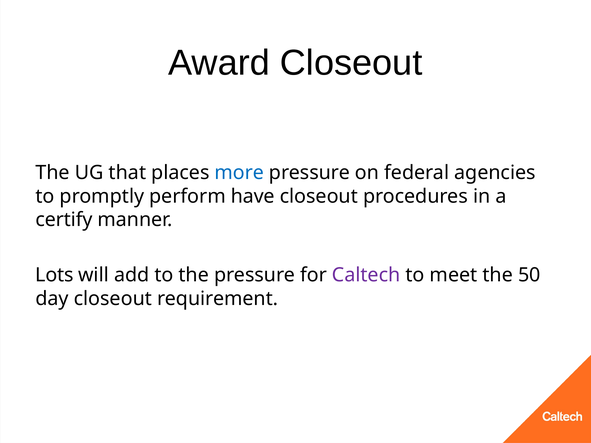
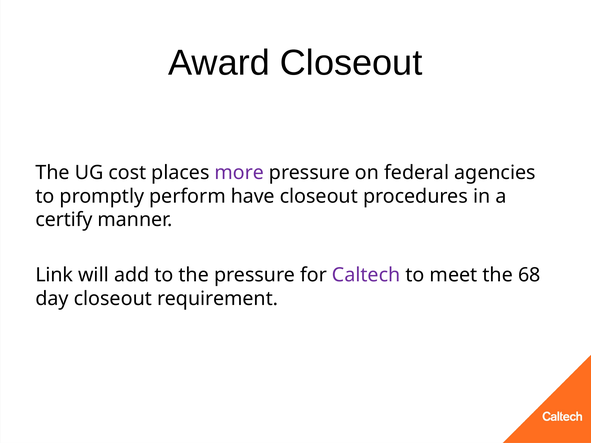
that: that -> cost
more colour: blue -> purple
Lots: Lots -> Link
50: 50 -> 68
